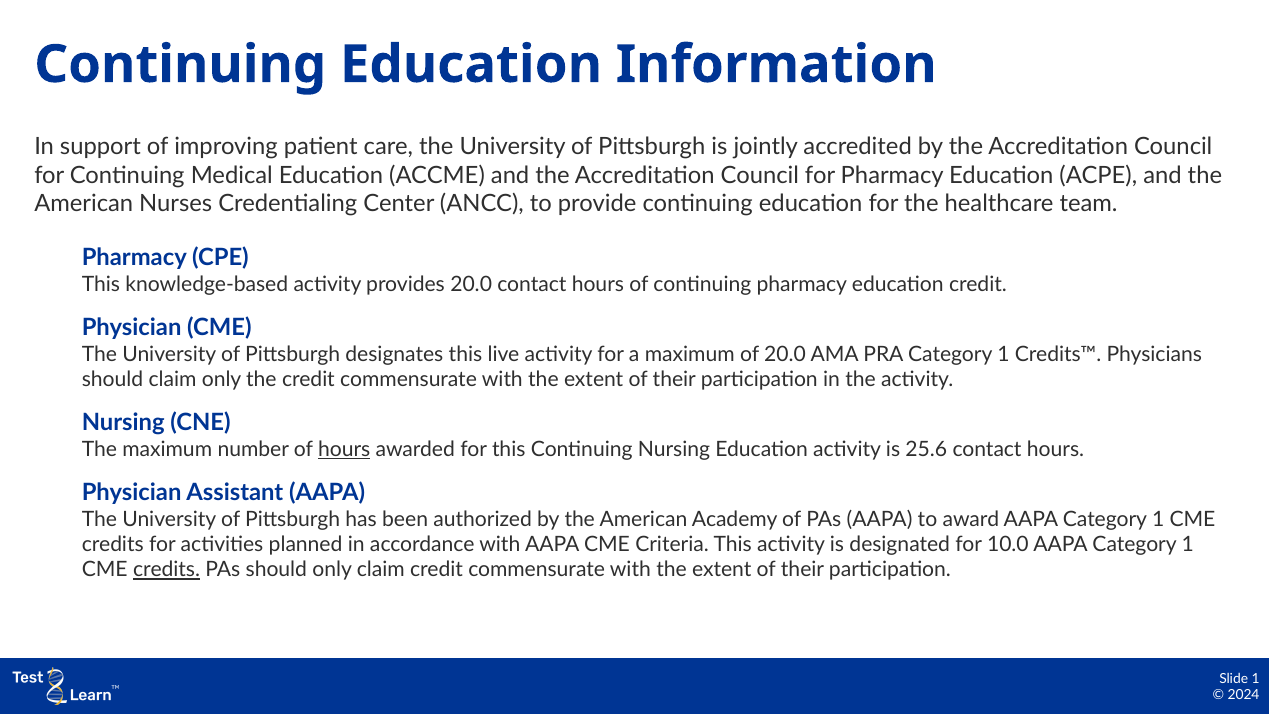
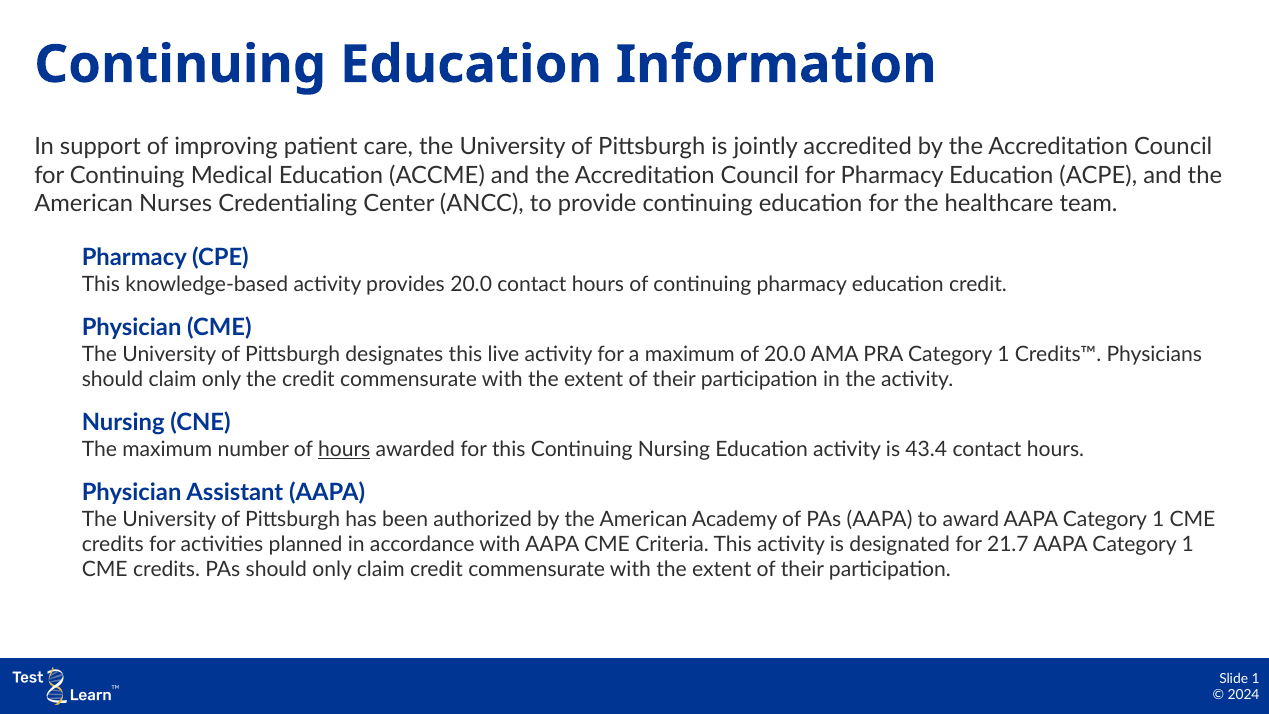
25.6: 25.6 -> 43.4
10.0: 10.0 -> 21.7
credits at (167, 570) underline: present -> none
